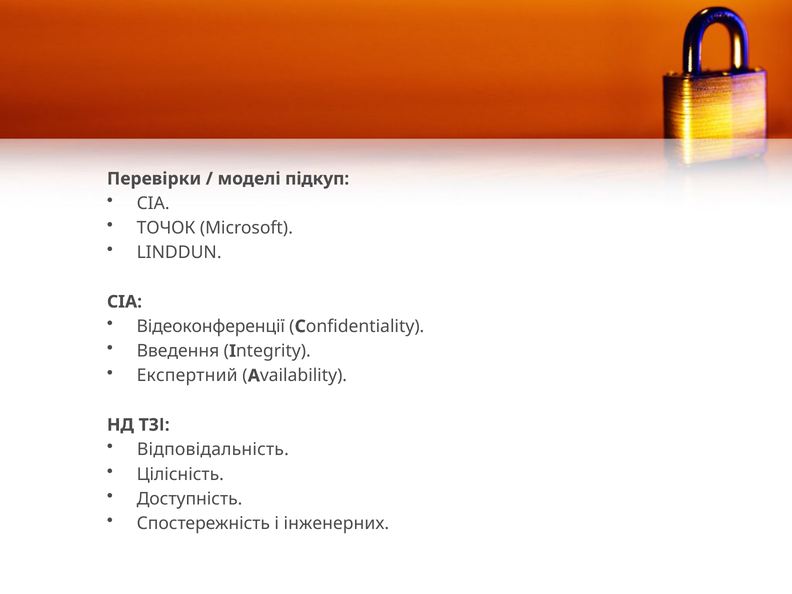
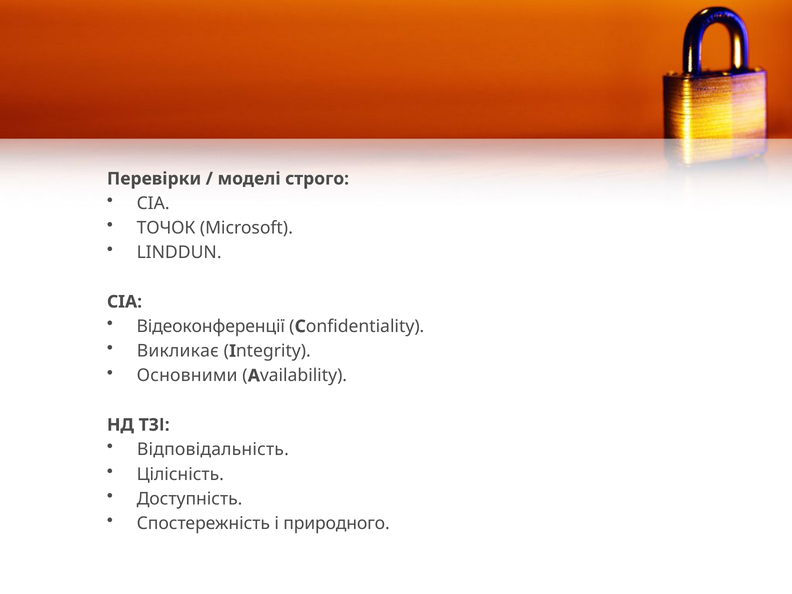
підкуп: підкуп -> строго
Введення: Введення -> Викликає
Експертний: Експертний -> Основними
інженерних: інженерних -> природного
